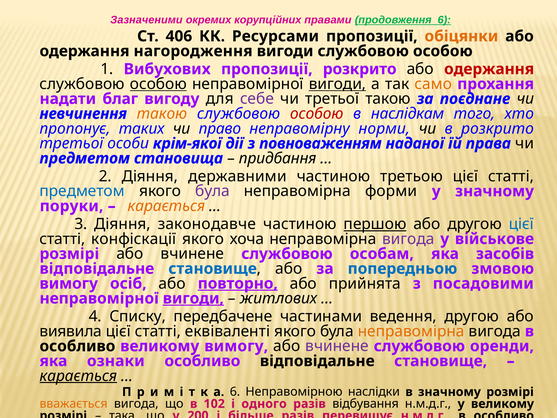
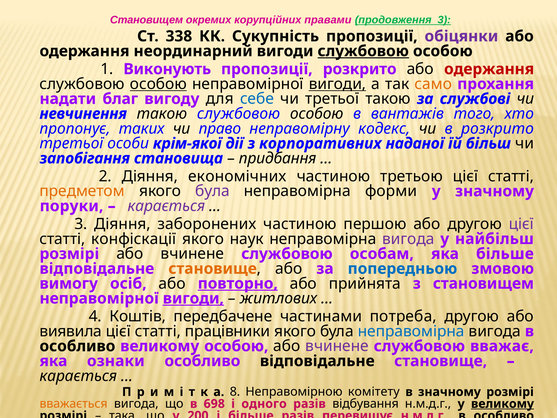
Зазначеними at (146, 20): Зазначеними -> Становищем
продовження 6: 6 -> 3
406: 406 -> 338
Ресурсами: Ресурсами -> Сукупність
обіцянки colour: orange -> purple
нагородження: нагородження -> неординарний
службовою at (363, 51) underline: none -> present
Вибухових: Вибухових -> Виконують
себе colour: purple -> blue
поєднане: поєднане -> службові
такою at (162, 114) colour: orange -> black
особою at (317, 114) colour: red -> black
наслідкам: наслідкам -> вантажів
норми: норми -> кодекс
повноваженням: повноваженням -> корпоративних
права: права -> більш
предметом at (85, 158): предметом -> запобігання
державними: державними -> економічних
предметом at (82, 191) colour: blue -> orange
карається at (166, 206) colour: orange -> purple
законодавче: законодавче -> заборонених
першою underline: present -> none
цієї at (521, 224) colour: blue -> purple
хоча: хоча -> наук
військове: військове -> найбільш
яка засобів: засобів -> більше
становище at (213, 269) colour: blue -> orange
з посадовими: посадовими -> становищем
Списку: Списку -> Коштів
ведення: ведення -> потреба
еквіваленті: еквіваленті -> працівники
неправомірна at (411, 331) colour: orange -> blue
великому вимогу: вимогу -> особою
оренди: оренди -> вважає
карається at (78, 376) underline: present -> none
а 6: 6 -> 8
наслідки: наслідки -> комітету
102: 102 -> 698
великому at (502, 404) underline: none -> present
